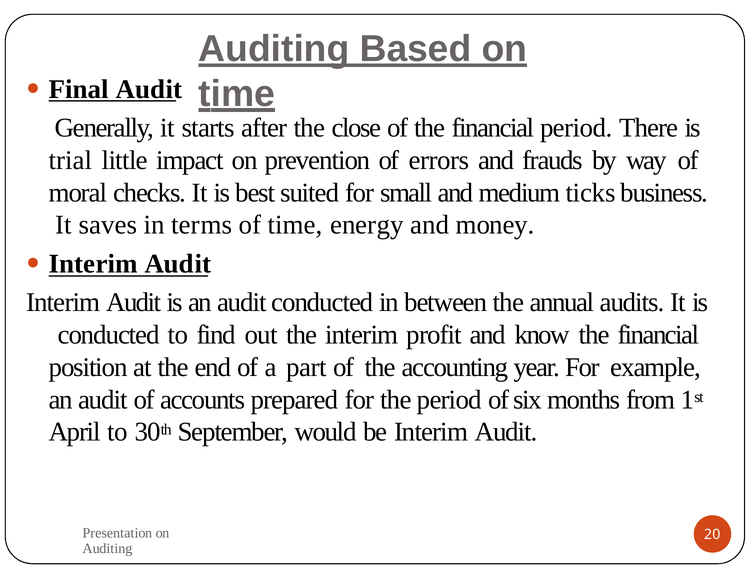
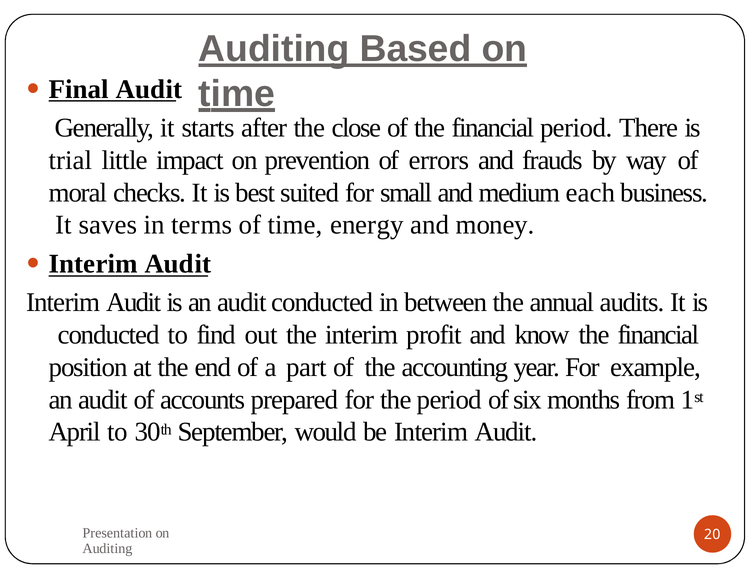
ticks: ticks -> each
